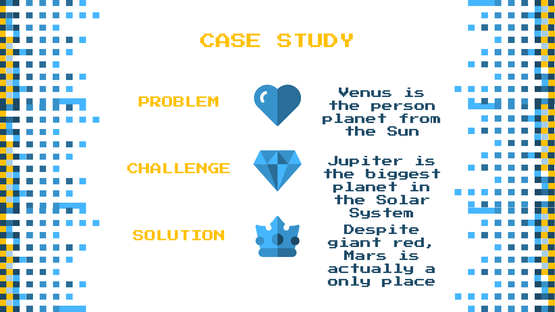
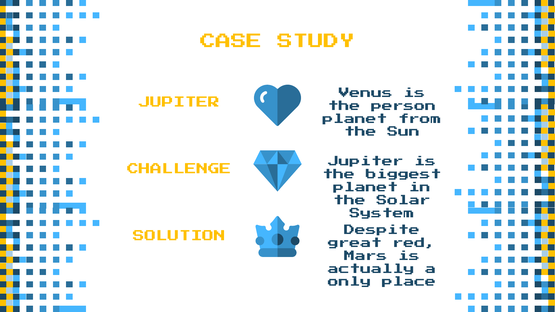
PROBLEM at (179, 104): PROBLEM -> JUPITER
giant: giant -> great
